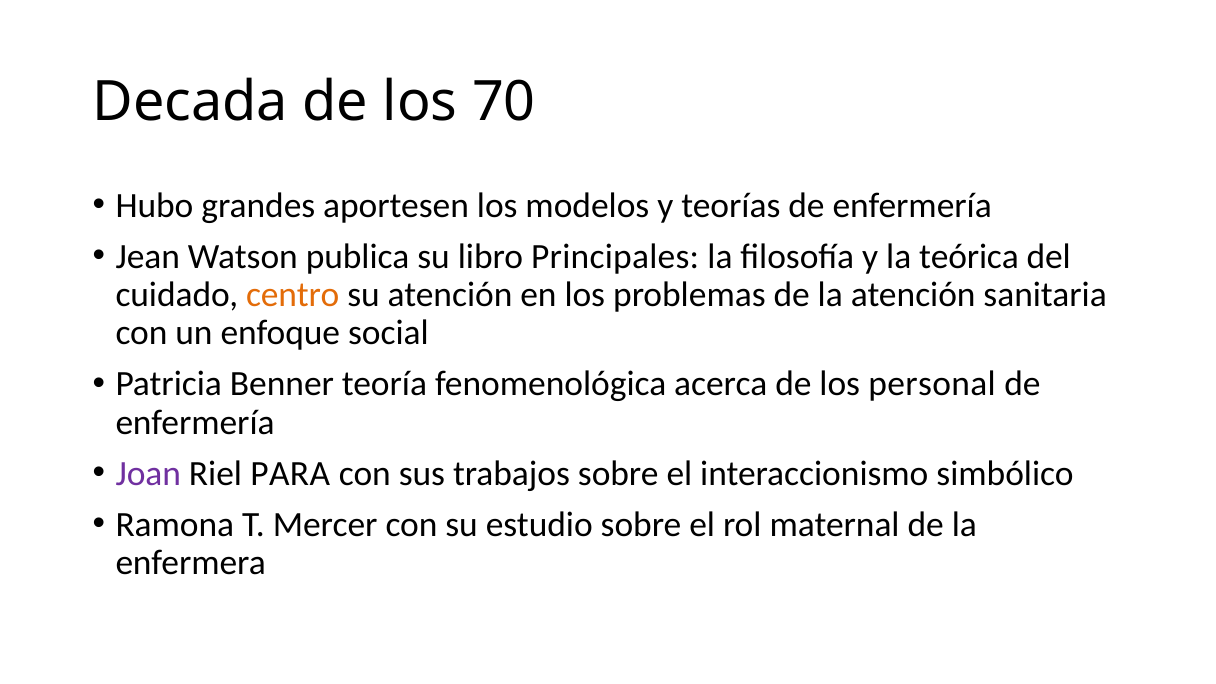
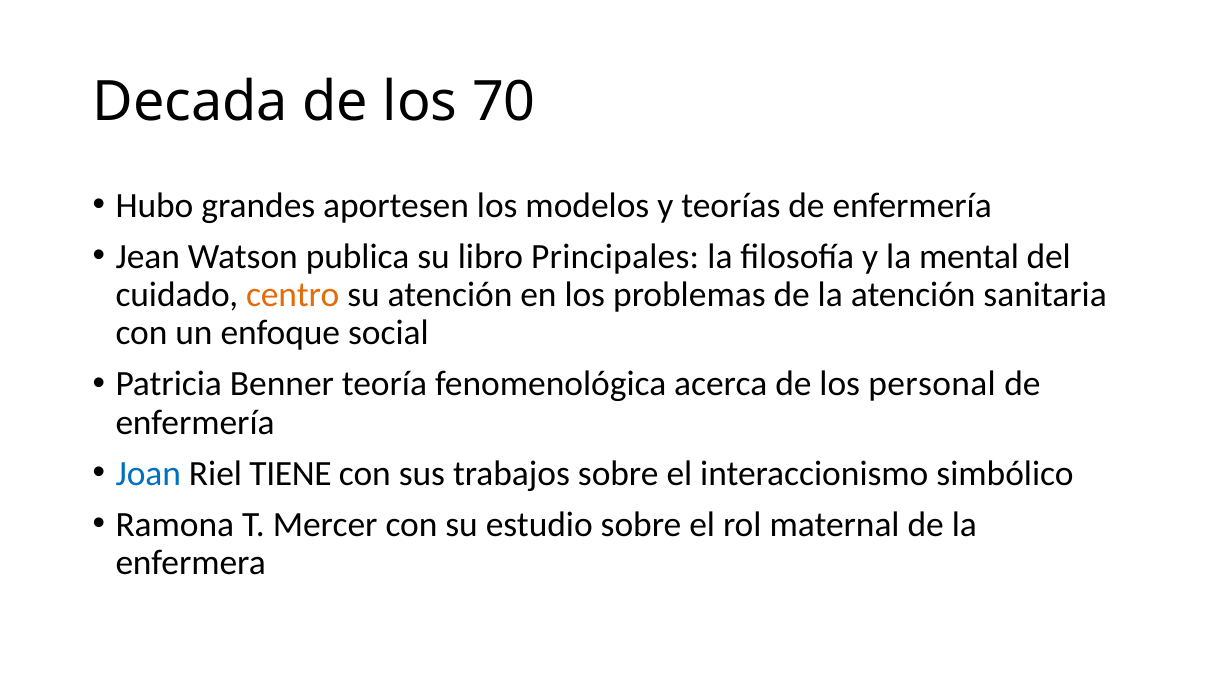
teórica: teórica -> mental
Joan colour: purple -> blue
PARA: PARA -> TIENE
